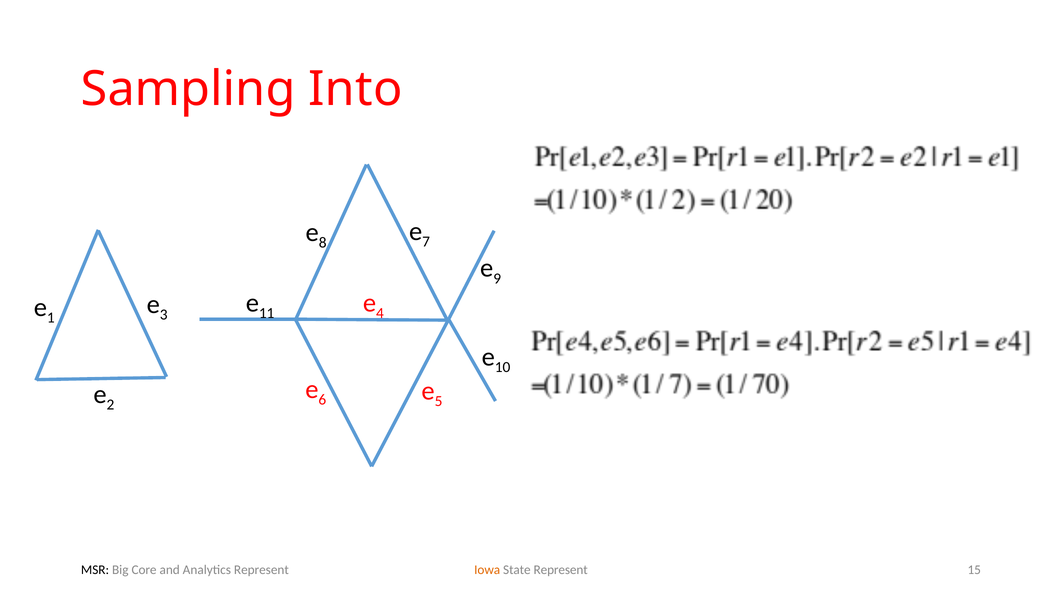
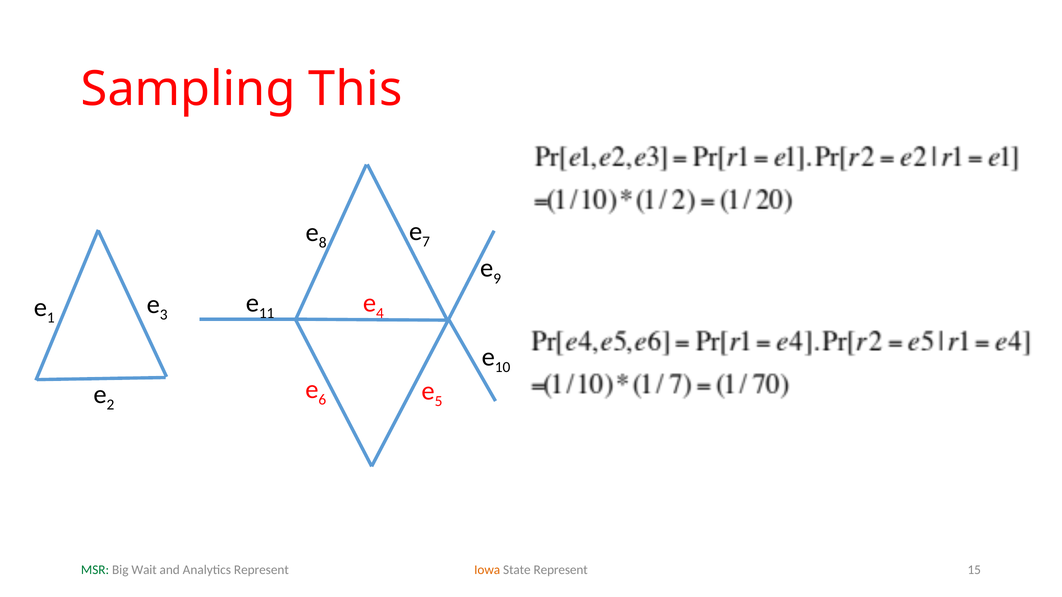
Into: Into -> This
MSR colour: black -> green
Core: Core -> Wait
